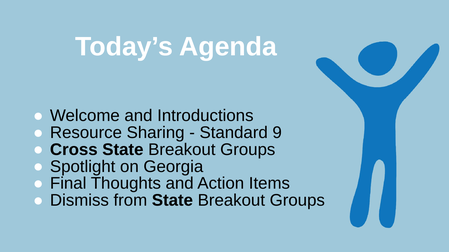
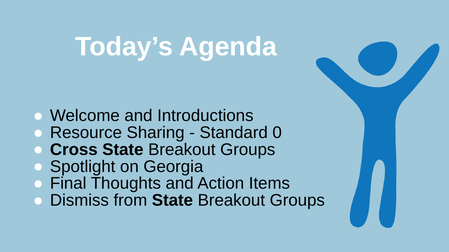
9: 9 -> 0
